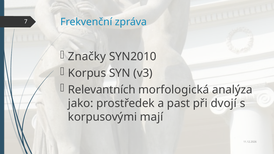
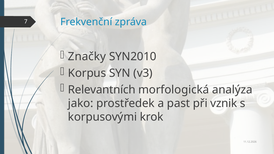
dvojí: dvojí -> vznik
mají: mají -> krok
